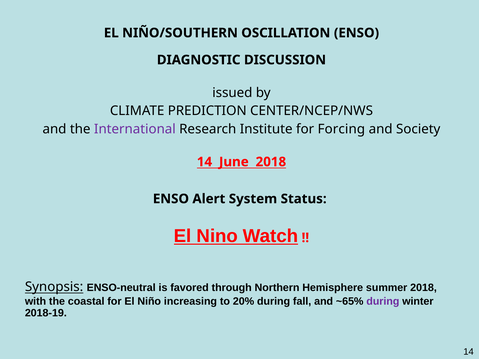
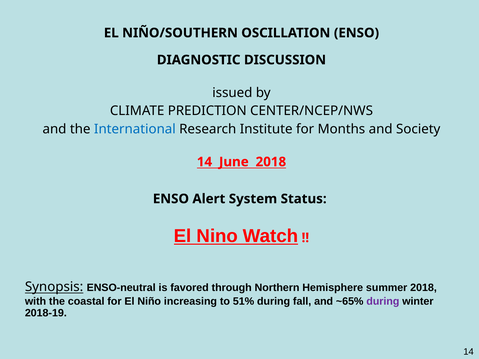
International colour: purple -> blue
Forcing: Forcing -> Months
20%: 20% -> 51%
